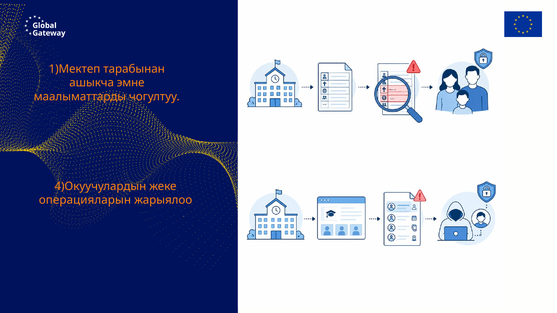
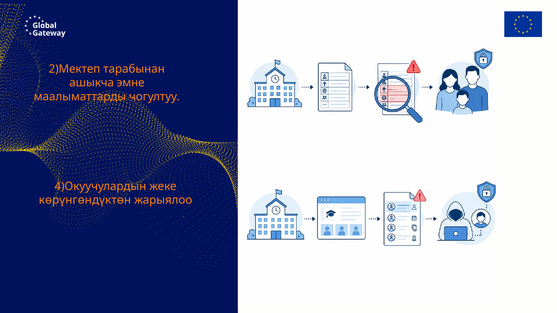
1)Мектеп: 1)Мектеп -> 2)Мектеп
операцияларын: операцияларын -> көрүнгөндүктөн
